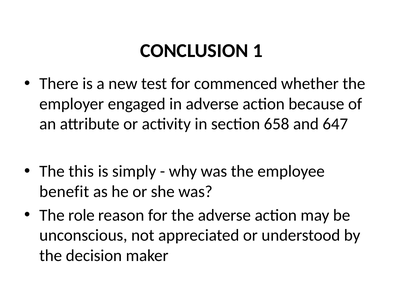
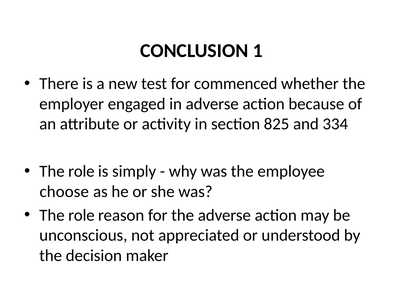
658: 658 -> 825
647: 647 -> 334
this at (81, 172): this -> role
benefit: benefit -> choose
